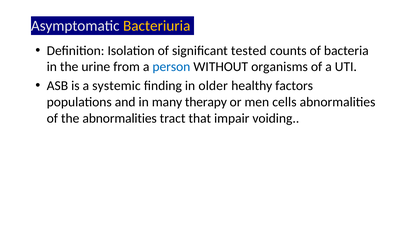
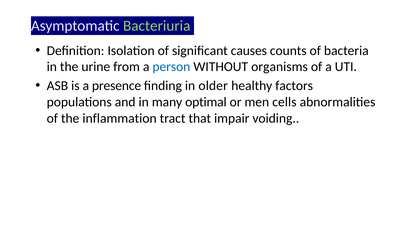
Bacteriuria colour: yellow -> light green
tested: tested -> causes
systemic: systemic -> presence
therapy: therapy -> optimal
the abnormalities: abnormalities -> inflammation
